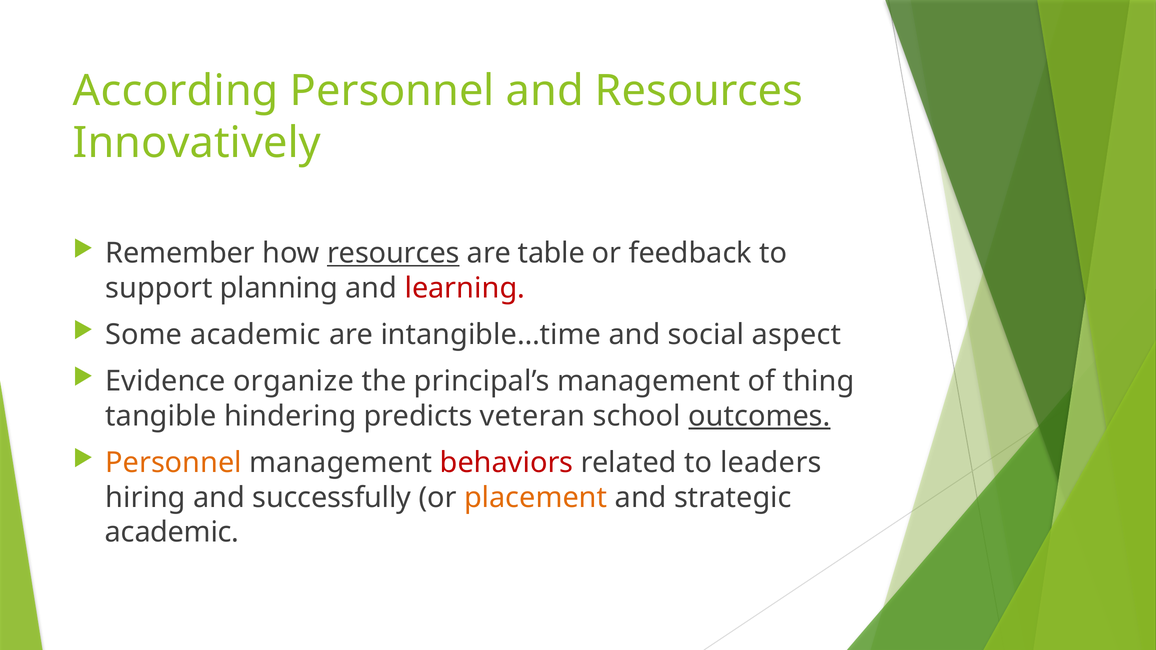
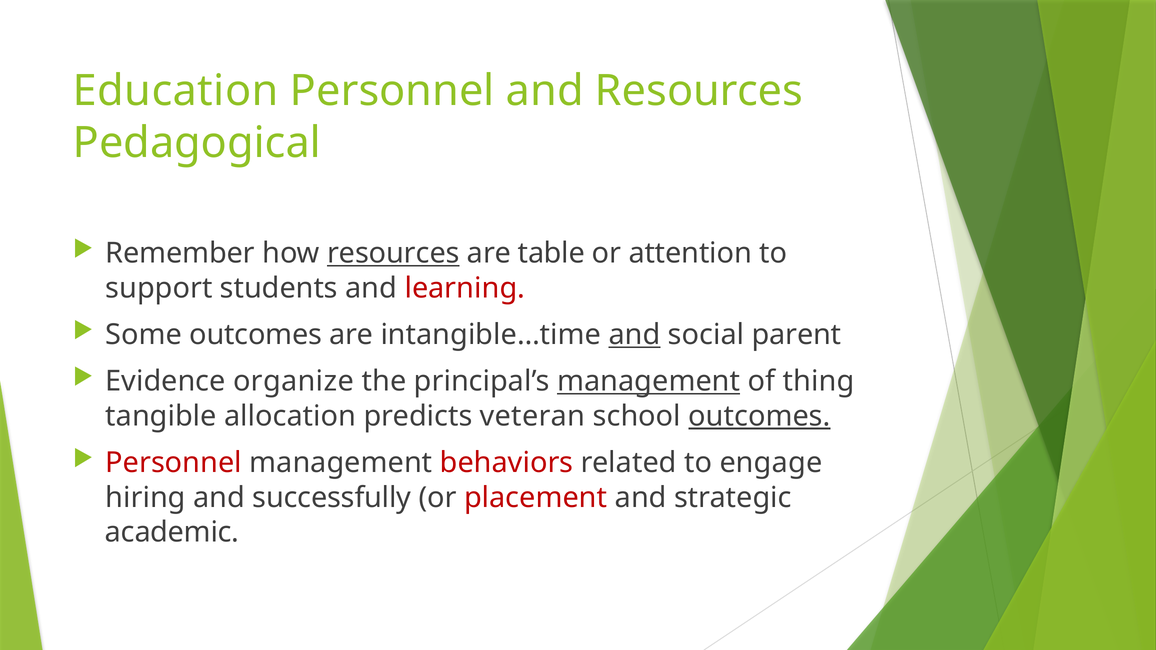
According: According -> Education
Innovatively: Innovatively -> Pedagogical
feedback: feedback -> attention
planning: planning -> students
Some academic: academic -> outcomes
and at (635, 335) underline: none -> present
aspect: aspect -> parent
management at (649, 382) underline: none -> present
hindering: hindering -> allocation
Personnel at (174, 463) colour: orange -> red
leaders: leaders -> engage
placement colour: orange -> red
